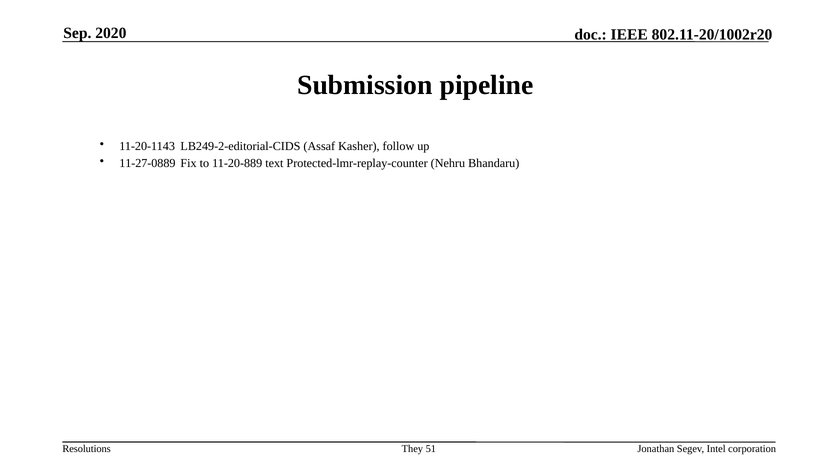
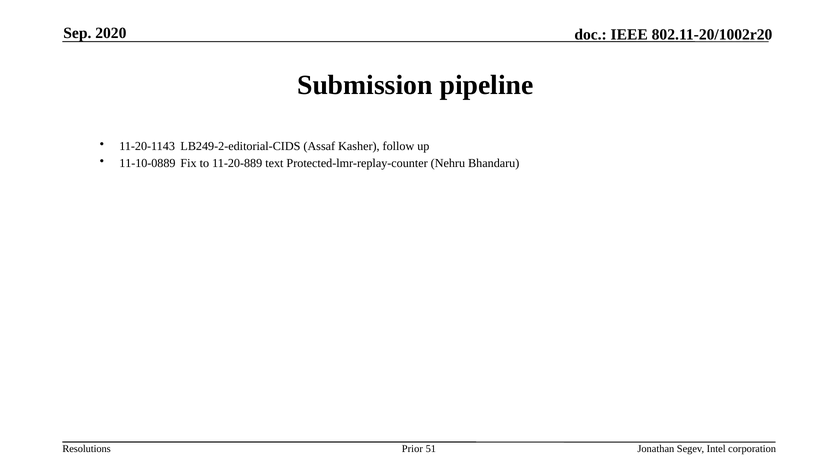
11-27-0889: 11-27-0889 -> 11-10-0889
They: They -> Prior
